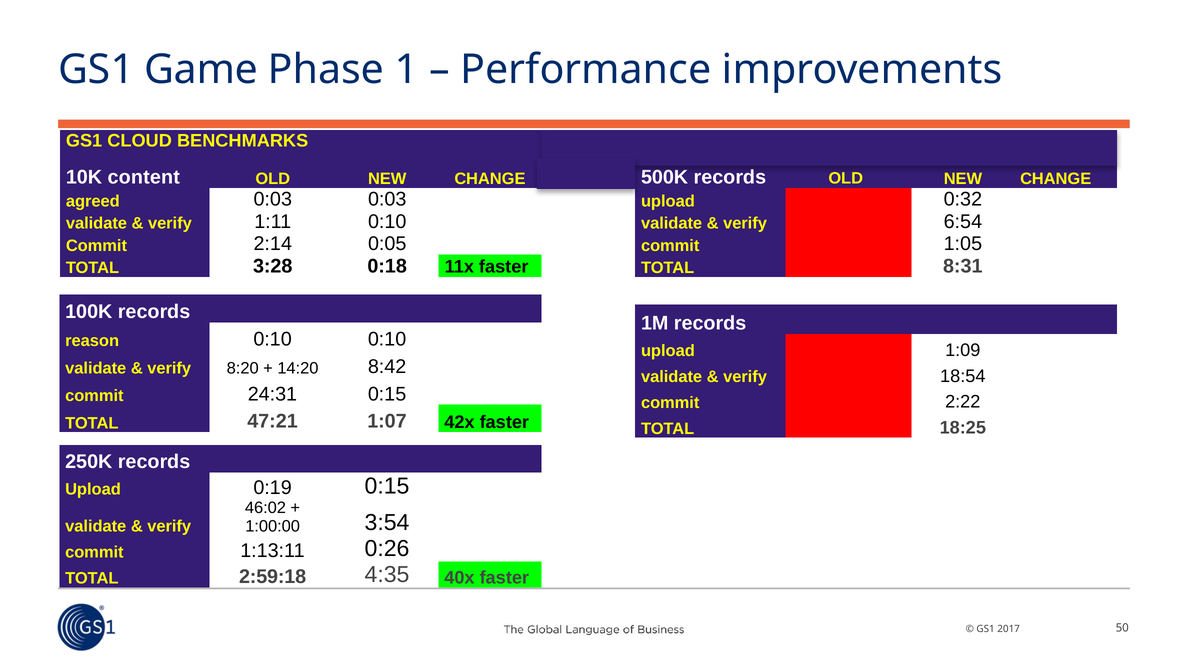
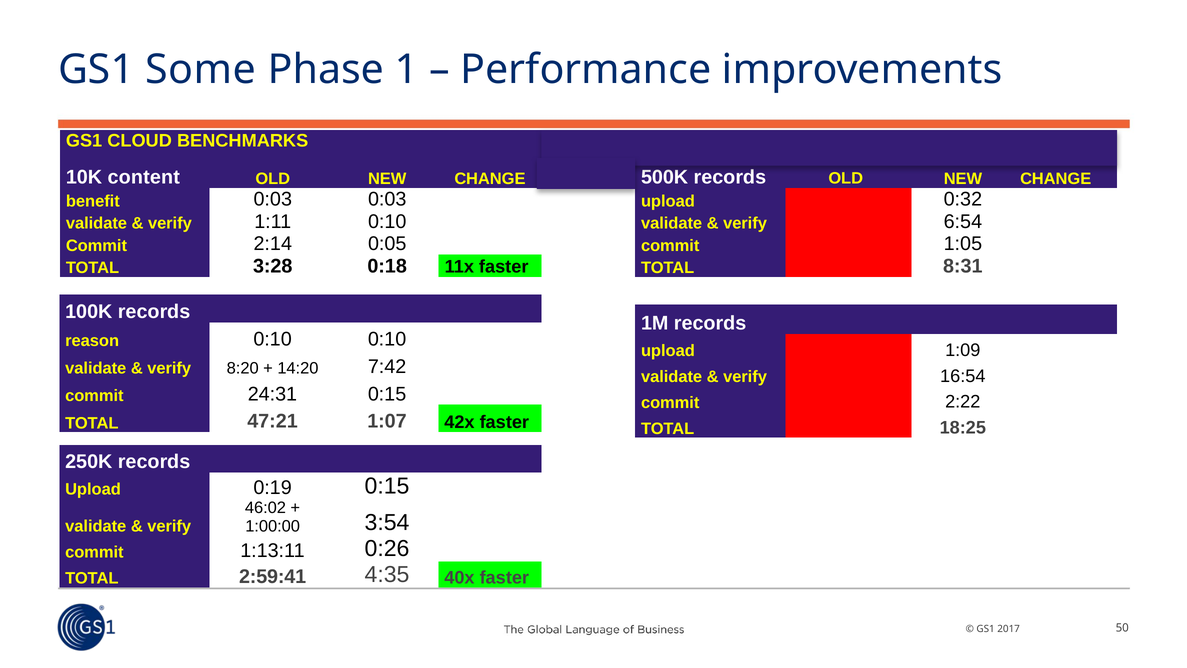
Game: Game -> Some
agreed: agreed -> benefit
8:42: 8:42 -> 7:42
18:54: 18:54 -> 16:54
2:59:18: 2:59:18 -> 2:59:41
